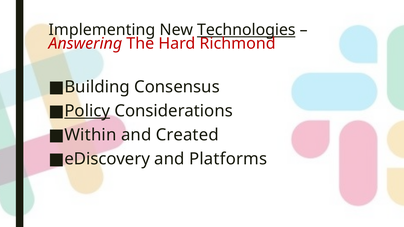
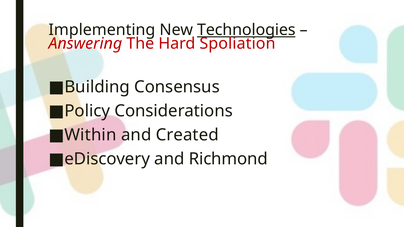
Richmond: Richmond -> Spoliation
Policy underline: present -> none
Platforms: Platforms -> Richmond
